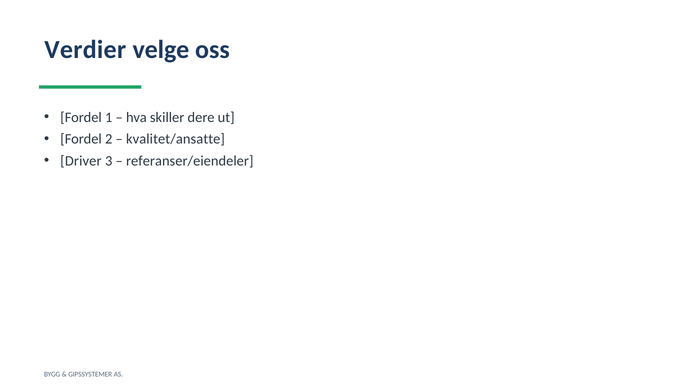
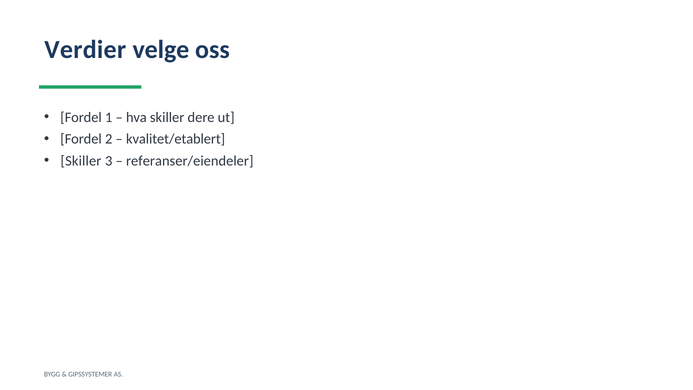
kvalitet/ansatte: kvalitet/ansatte -> kvalitet/etablert
Driver at (81, 161): Driver -> Skiller
